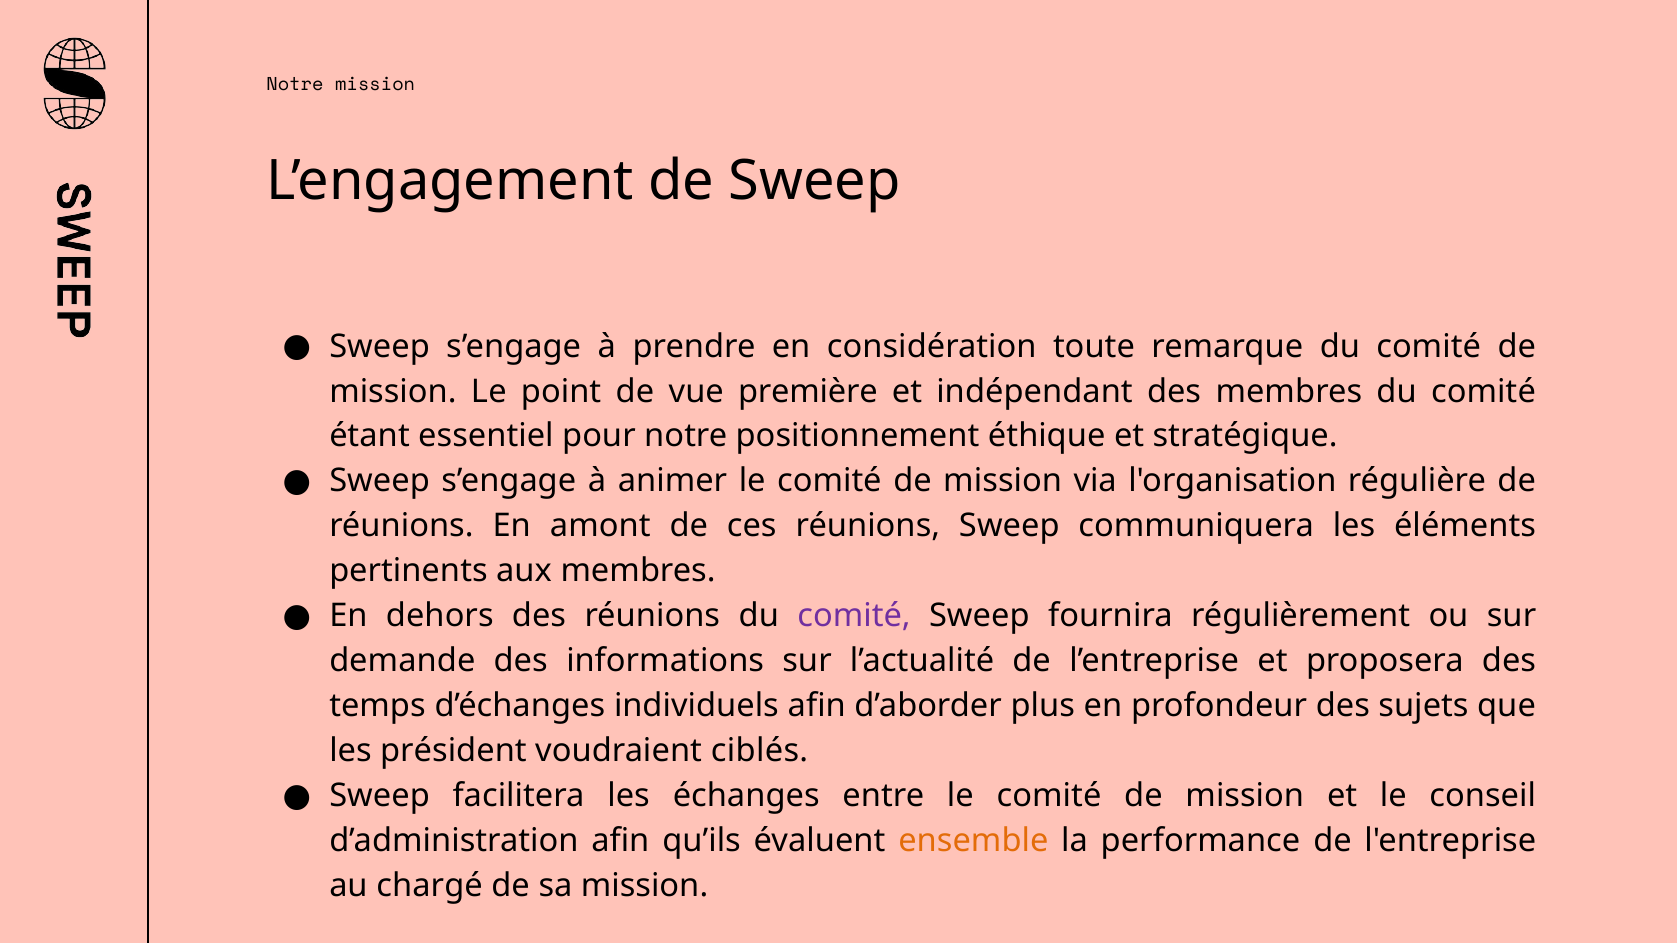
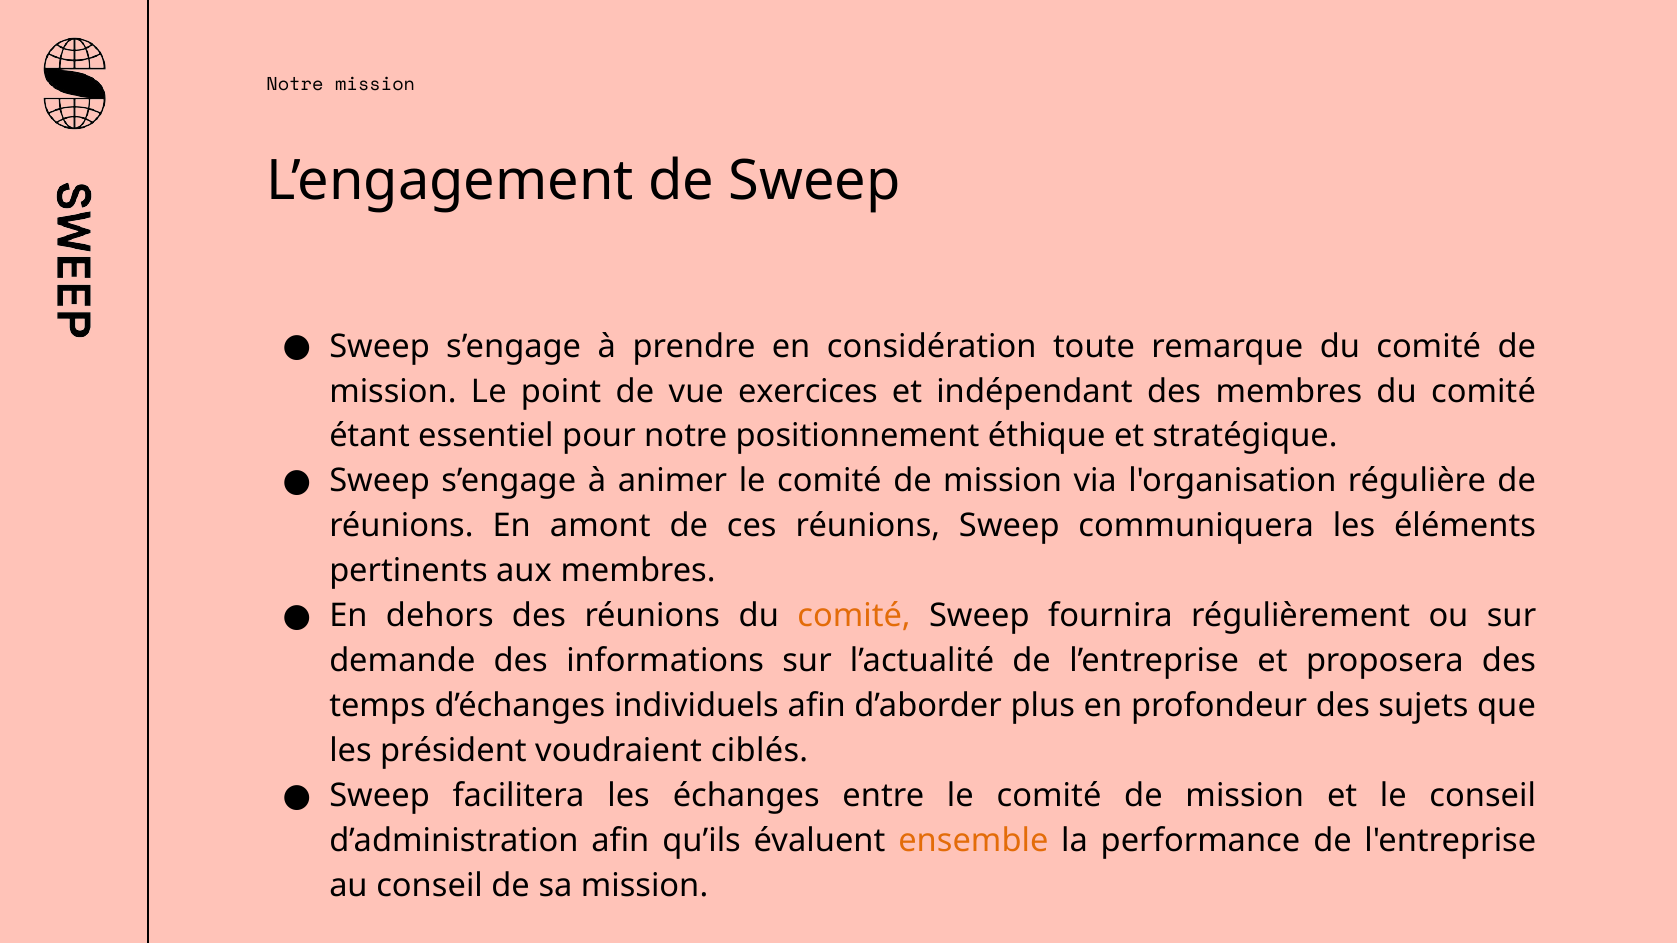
première: première -> exercices
comité at (854, 616) colour: purple -> orange
au chargé: chargé -> conseil
